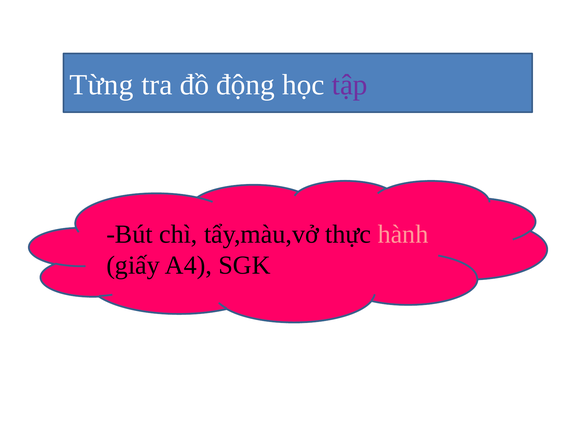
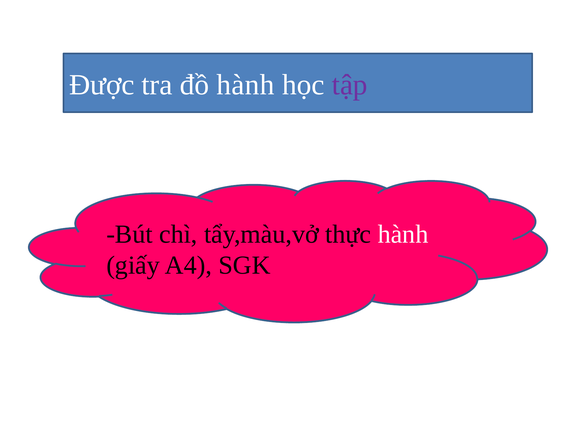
Từng: Từng -> Được
đồ động: động -> hành
hành at (403, 234) colour: pink -> white
